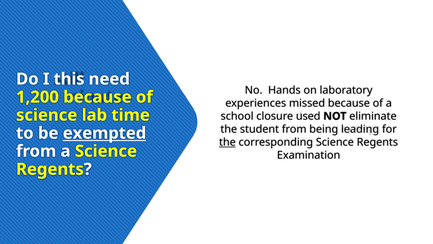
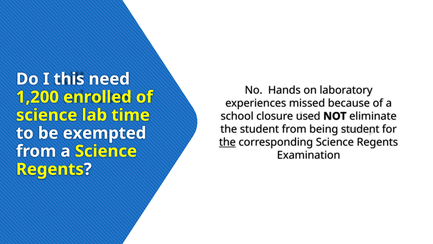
1,200 because: because -> enrolled
being leading: leading -> student
exempted underline: present -> none
